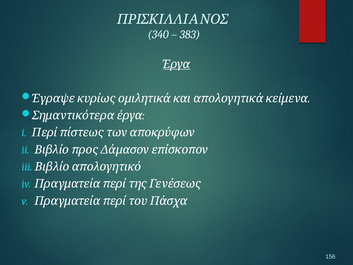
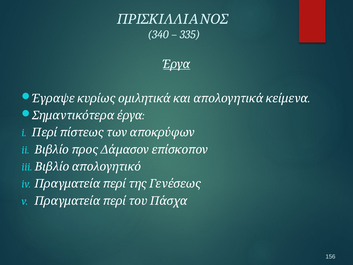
383: 383 -> 335
